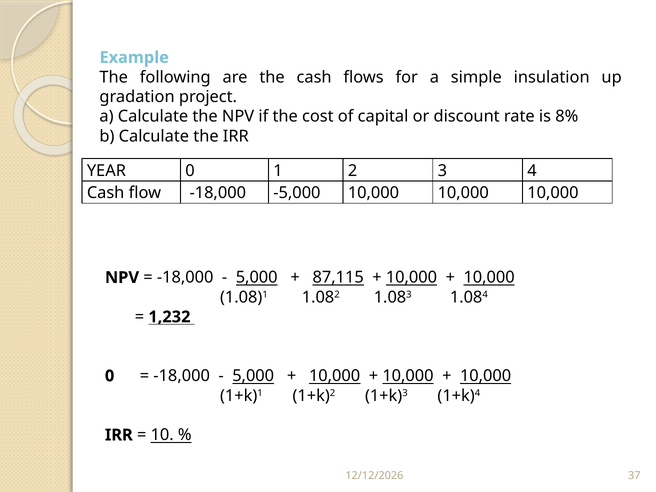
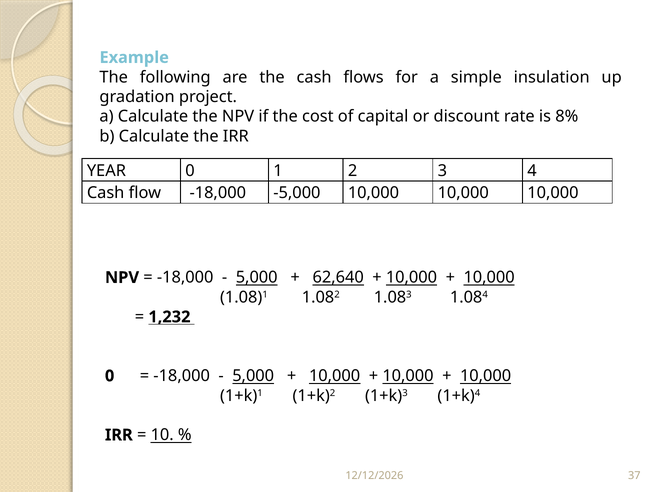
87,115: 87,115 -> 62,640
